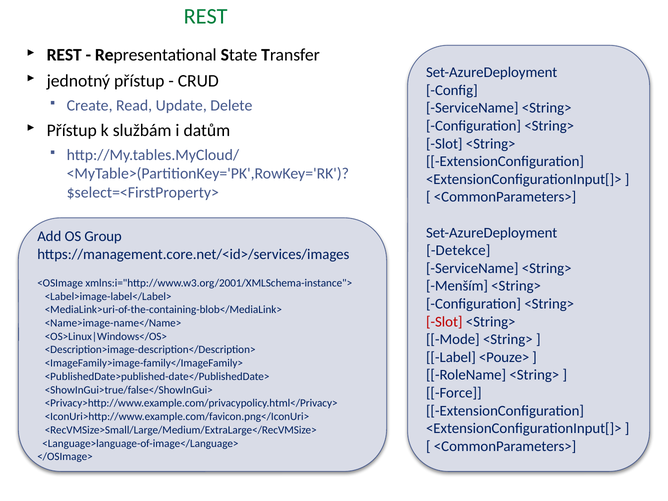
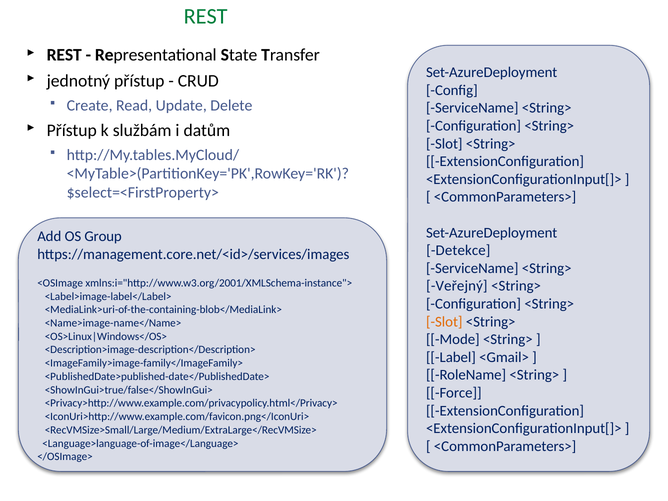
Menším: Menším -> Veřejný
Slot at (444, 322) colour: red -> orange
<Pouze>: <Pouze> -> <Gmail>
